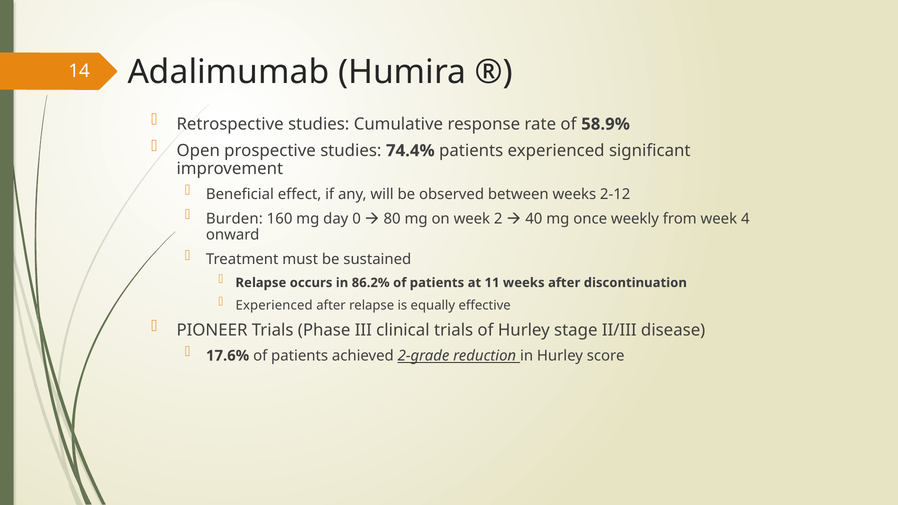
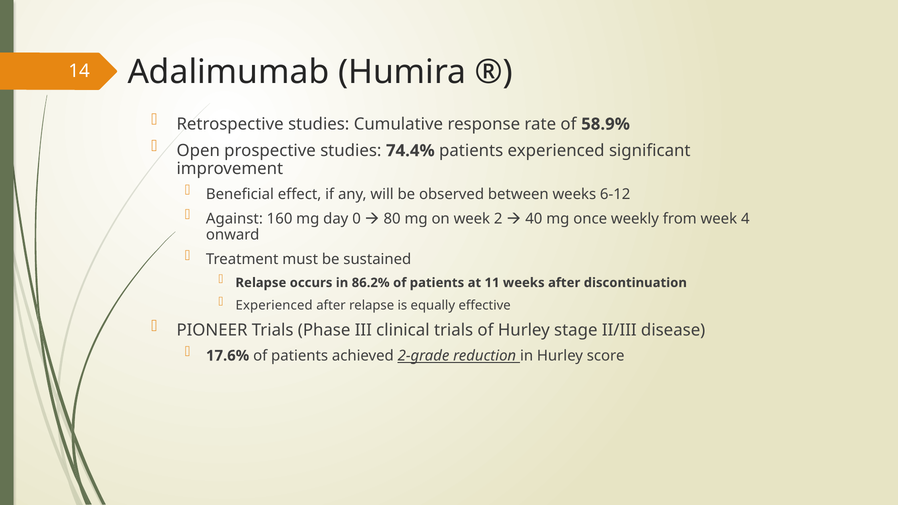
2-12: 2-12 -> 6-12
Burden: Burden -> Against
